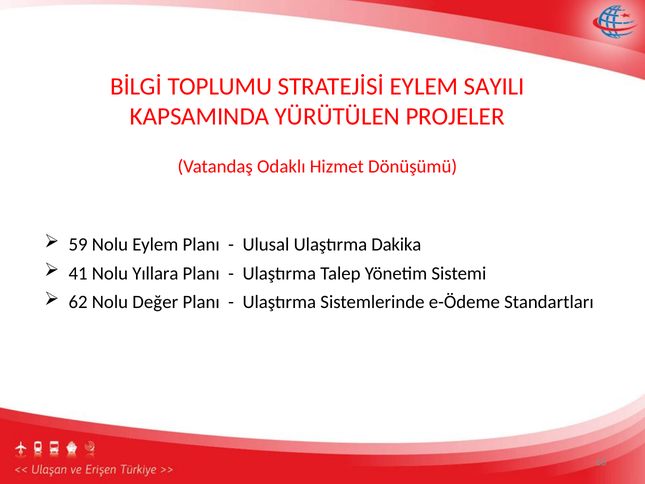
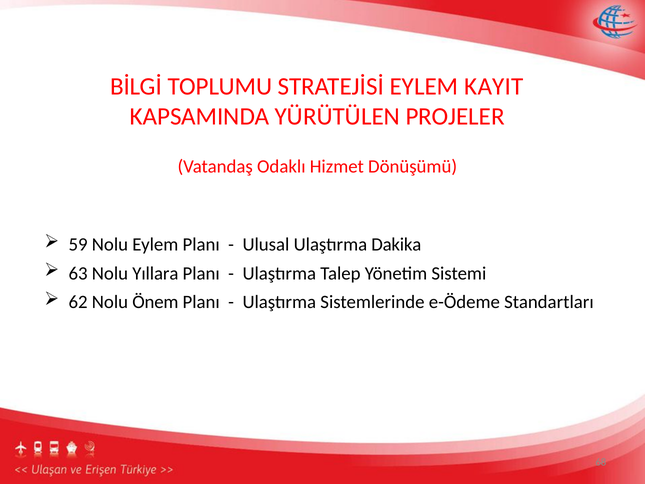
SAYILI: SAYILI -> KAYIT
41: 41 -> 63
Değer: Değer -> Önem
